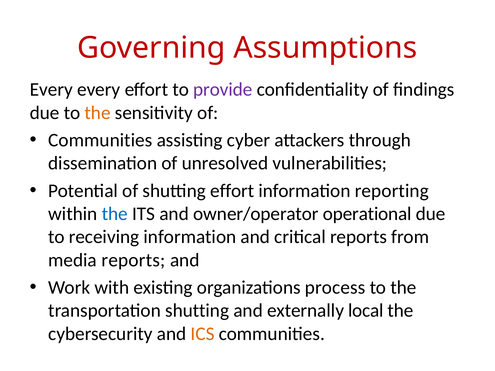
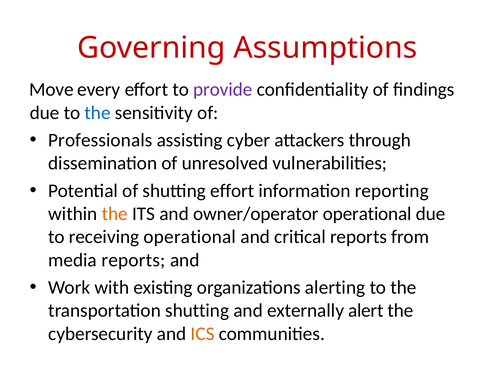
Every at (51, 90): Every -> Move
the at (98, 113) colour: orange -> blue
Communities at (100, 140): Communities -> Professionals
the at (115, 214) colour: blue -> orange
receiving information: information -> operational
process: process -> alerting
local: local -> alert
